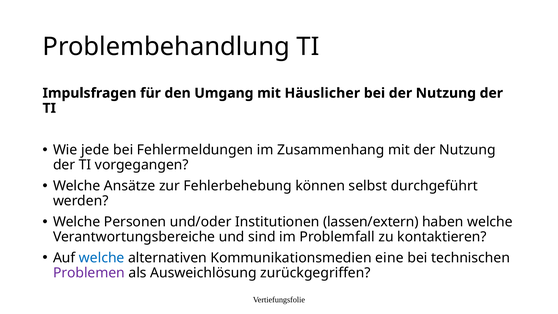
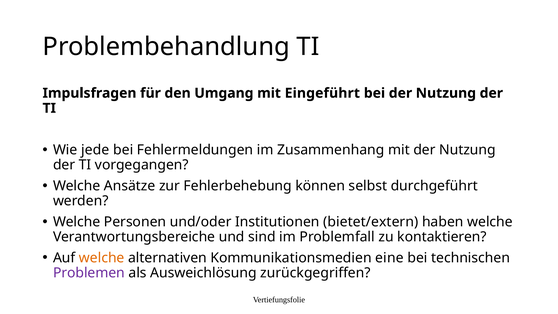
Häuslicher: Häuslicher -> Eingeführt
lassen/extern: lassen/extern -> bietet/extern
welche at (102, 258) colour: blue -> orange
